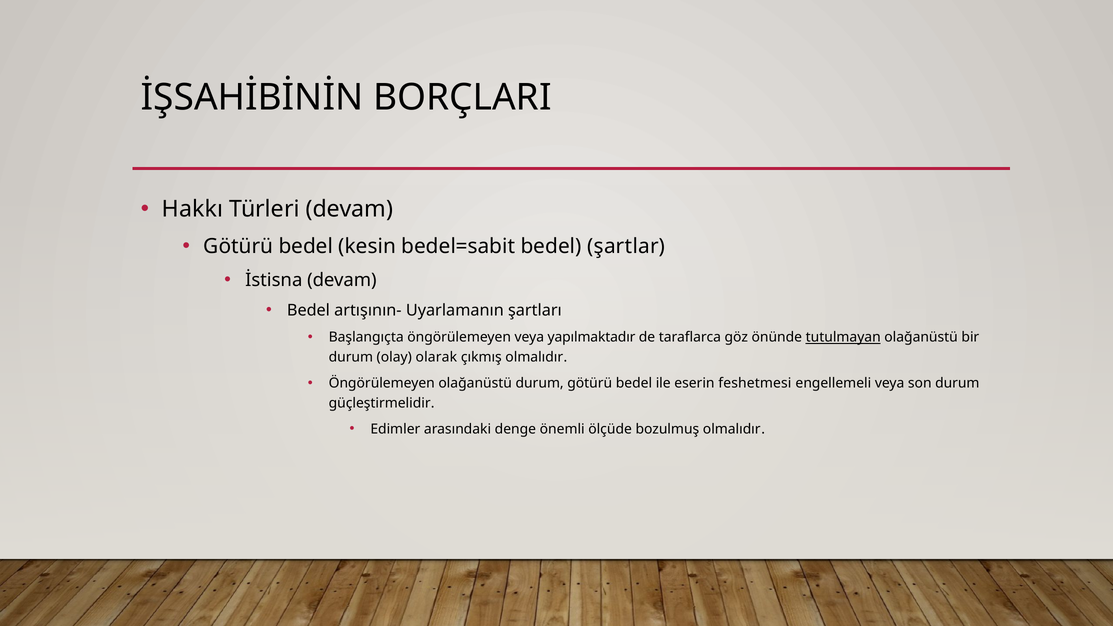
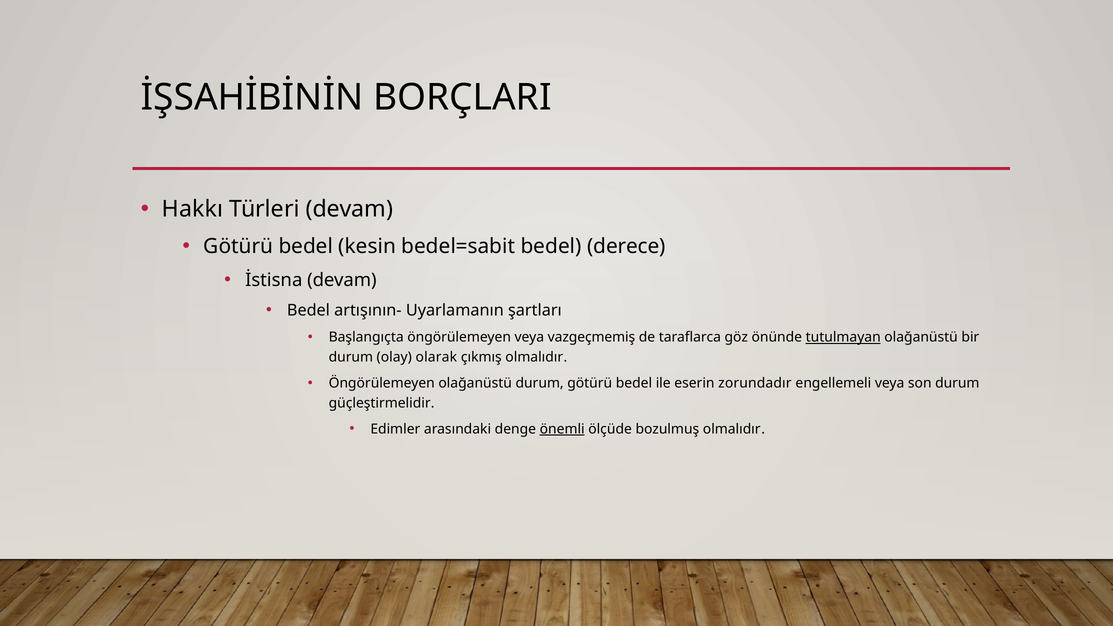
şartlar: şartlar -> derece
yapılmaktadır: yapılmaktadır -> vazgeçmemiş
feshetmesi: feshetmesi -> zorundadır
önemli underline: none -> present
